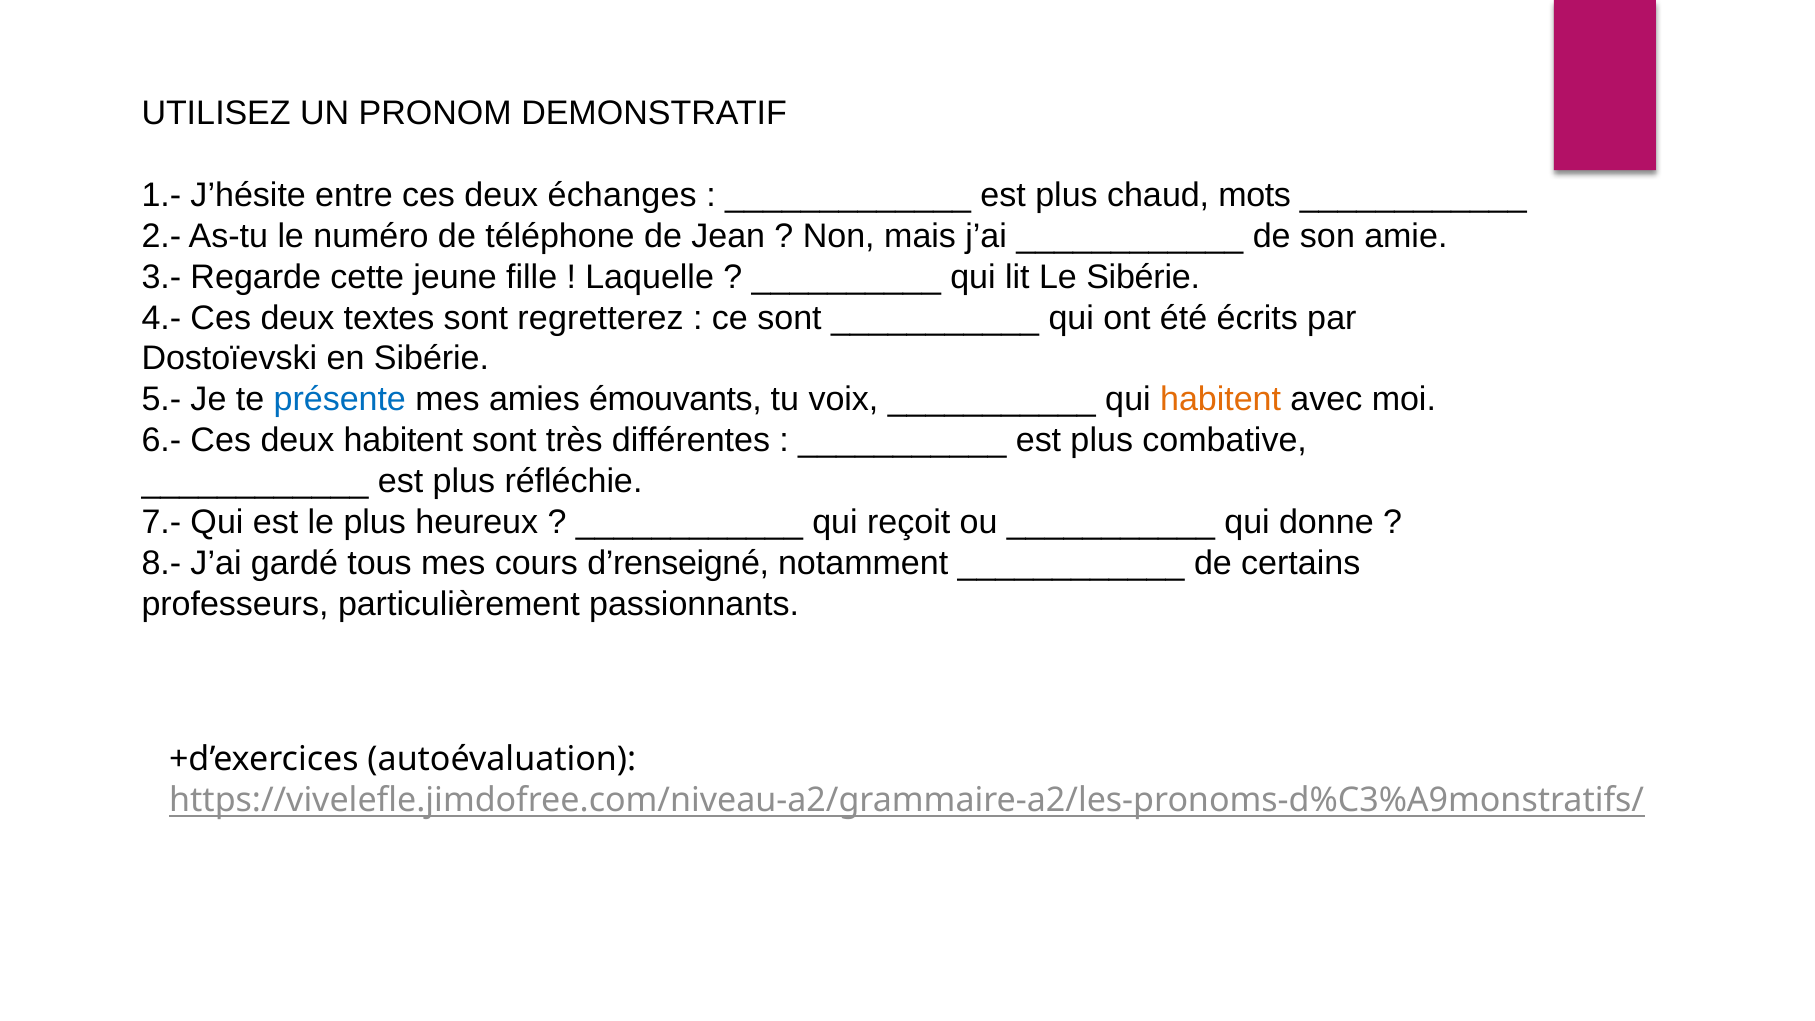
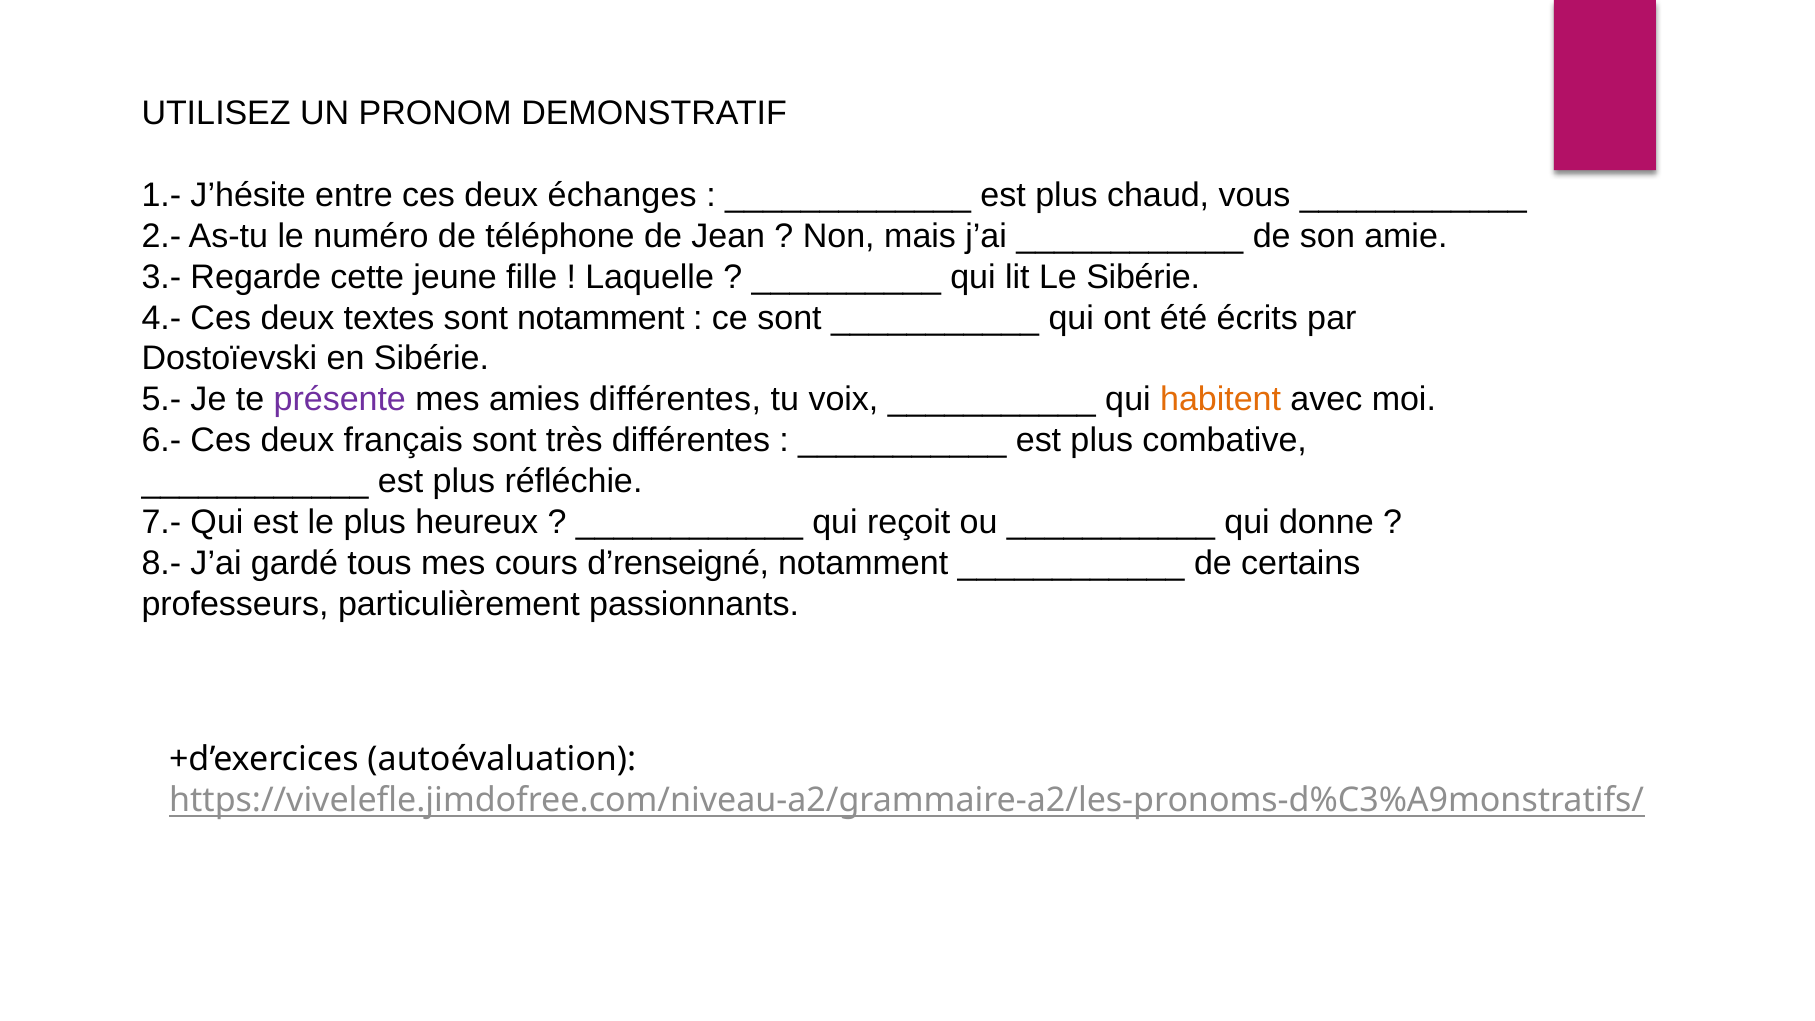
mots: mots -> vous
sont regretterez: regretterez -> notamment
présente colour: blue -> purple
amies émouvants: émouvants -> différentes
deux habitent: habitent -> français
